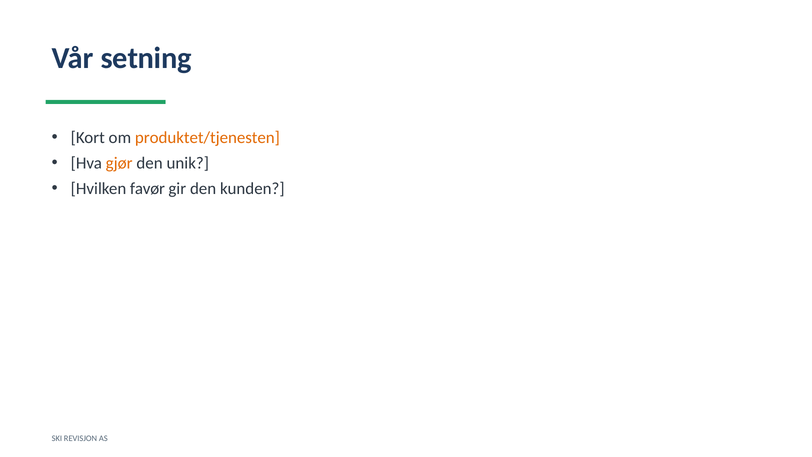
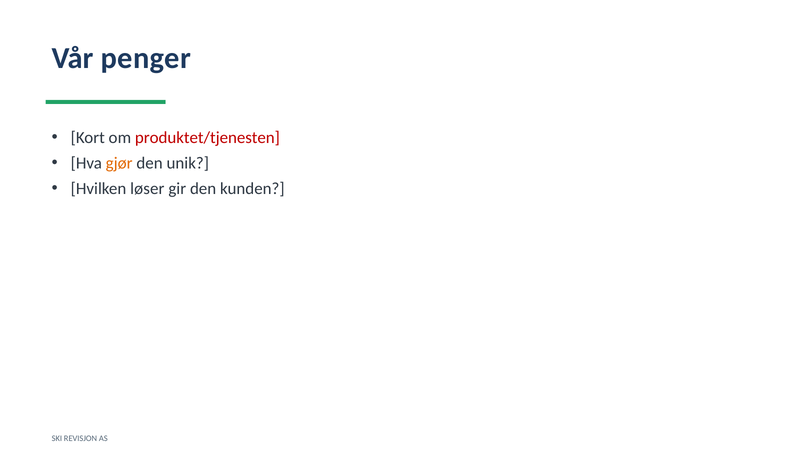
setning: setning -> penger
produktet/tjenesten colour: orange -> red
favør: favør -> løser
